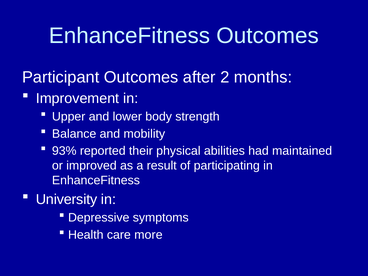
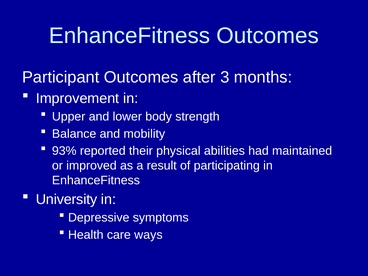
2: 2 -> 3
more: more -> ways
